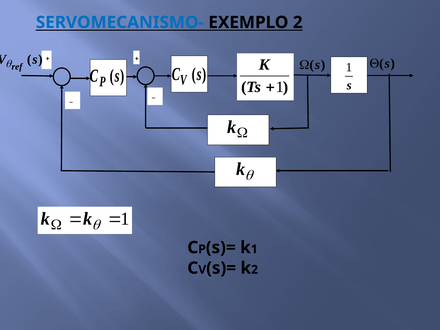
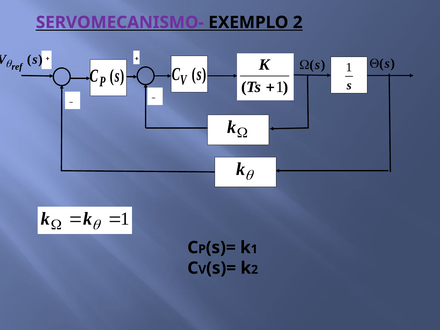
SERVOMECANISMO- colour: blue -> purple
